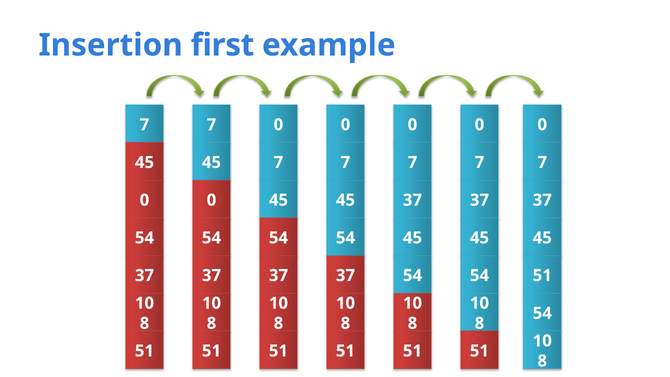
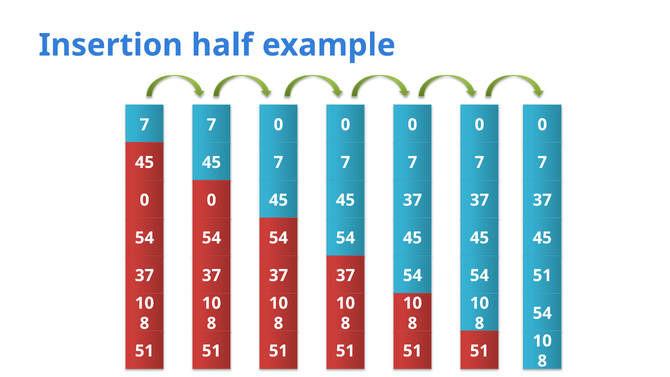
first: first -> half
